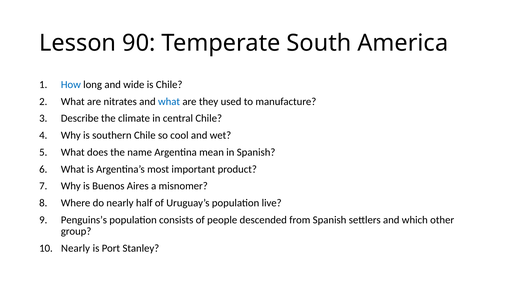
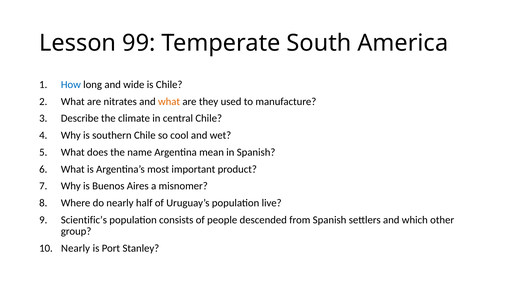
90: 90 -> 99
what at (169, 102) colour: blue -> orange
Penguins’s: Penguins’s -> Scientific’s
